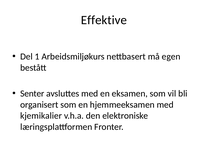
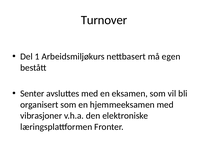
Effektive: Effektive -> Turnover
kjemikalier: kjemikalier -> vibrasjoner
